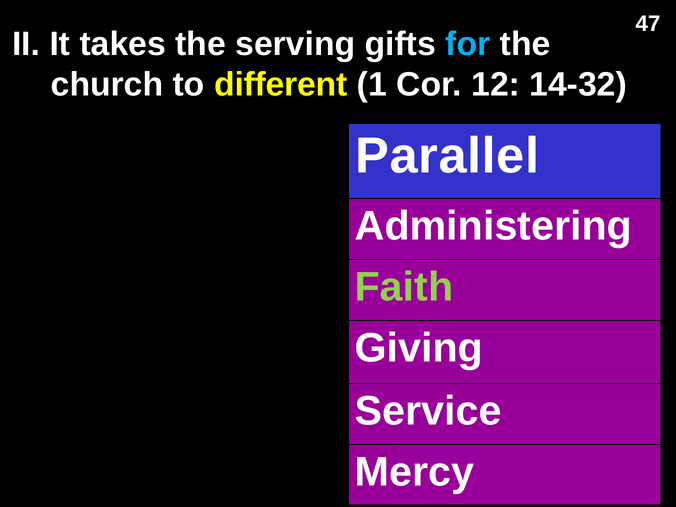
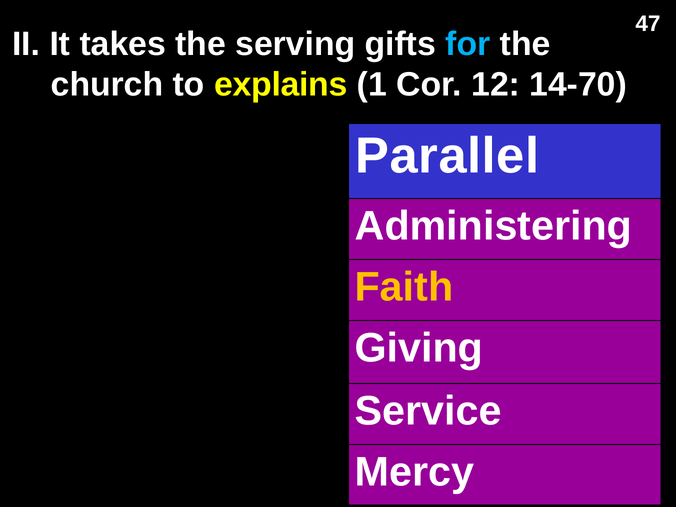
different: different -> explains
14-32: 14-32 -> 14-70
Faith colour: light green -> yellow
